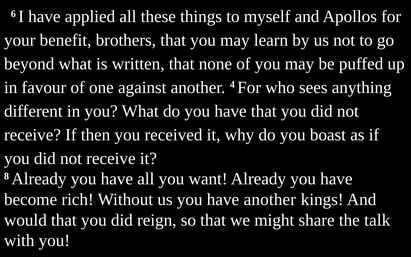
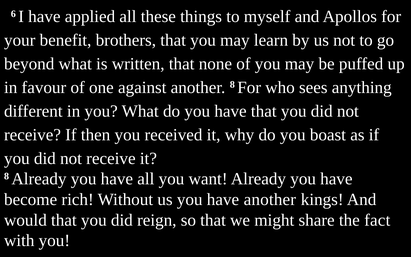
another 4: 4 -> 8
talk: talk -> fact
